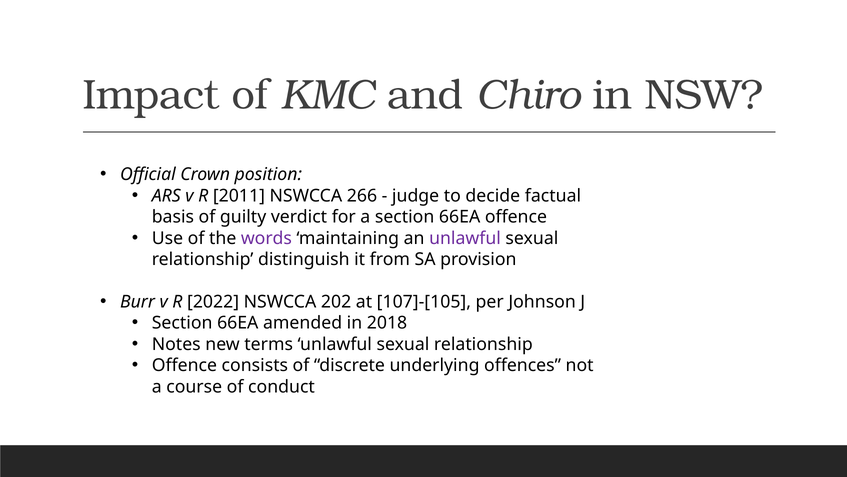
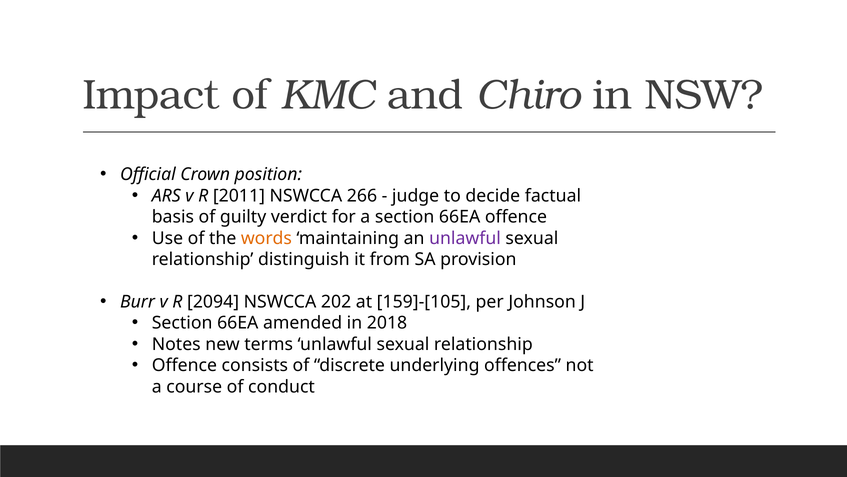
words colour: purple -> orange
2022: 2022 -> 2094
107]-[105: 107]-[105 -> 159]-[105
